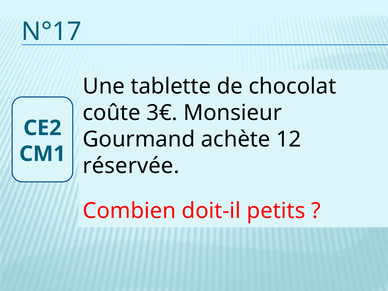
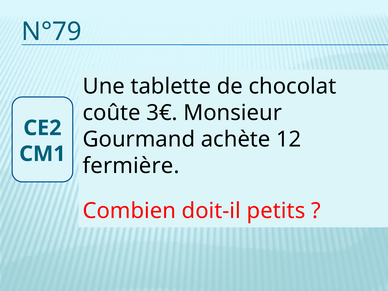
N°17: N°17 -> N°79
réservée: réservée -> fermière
